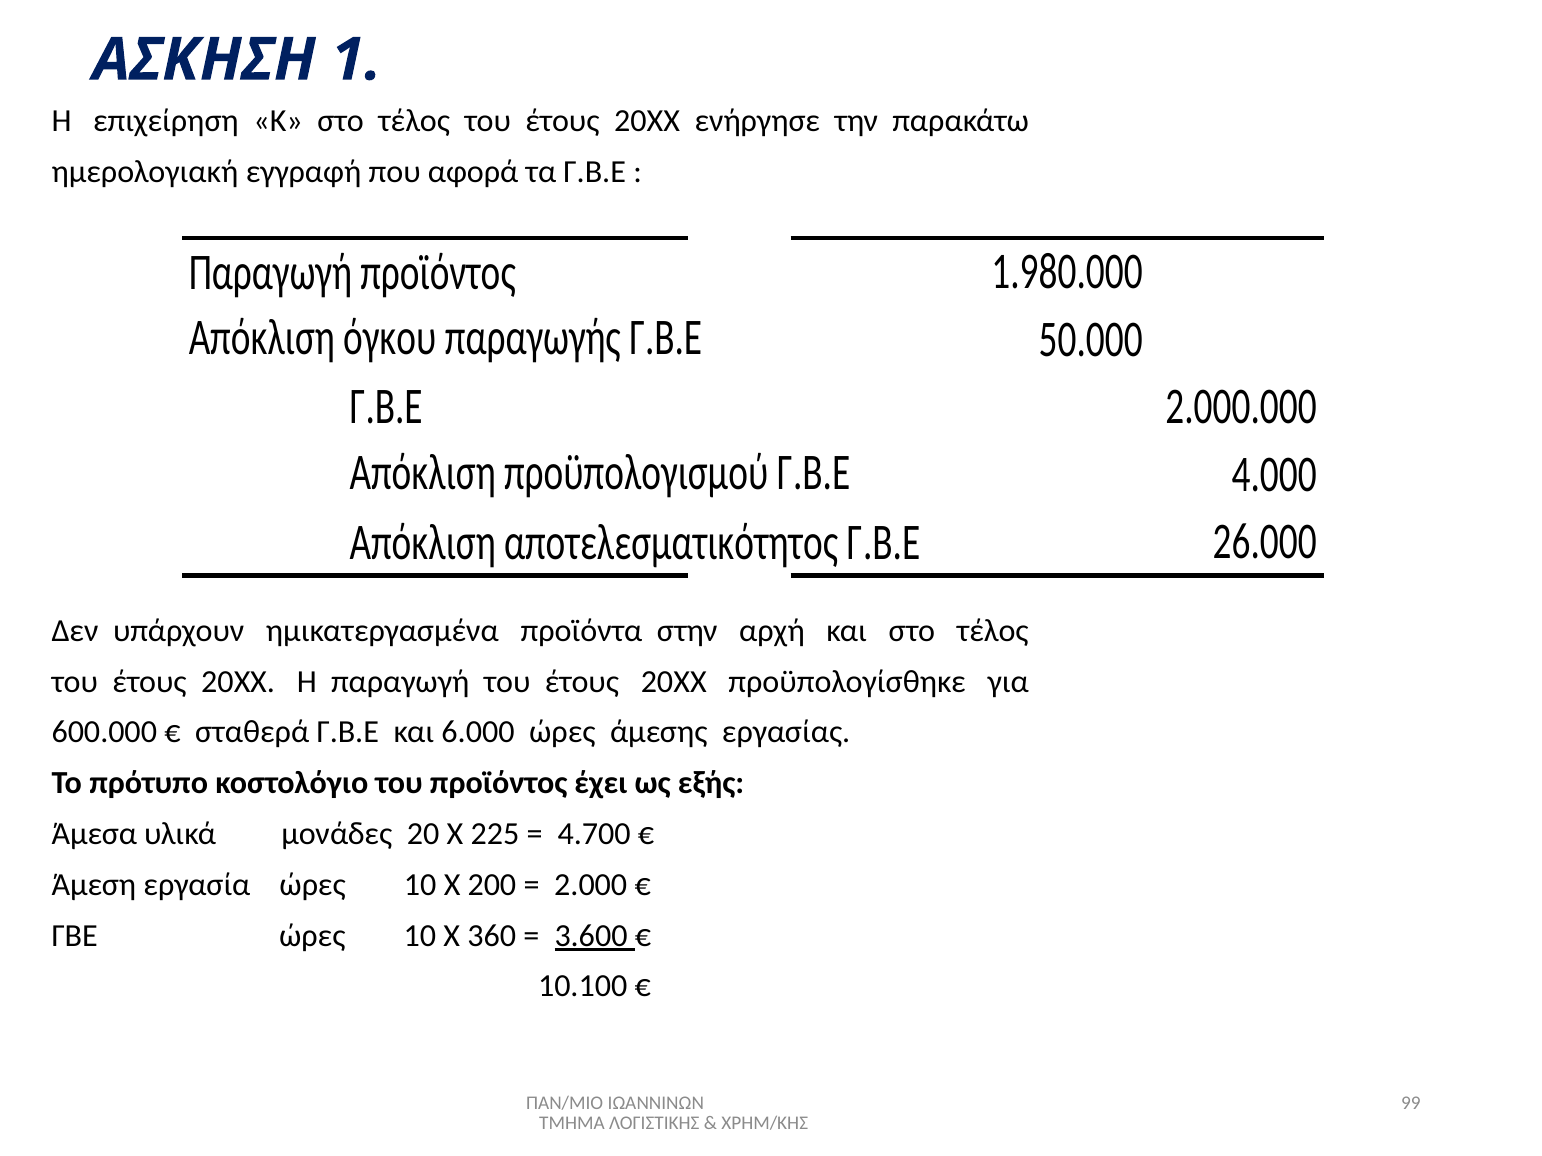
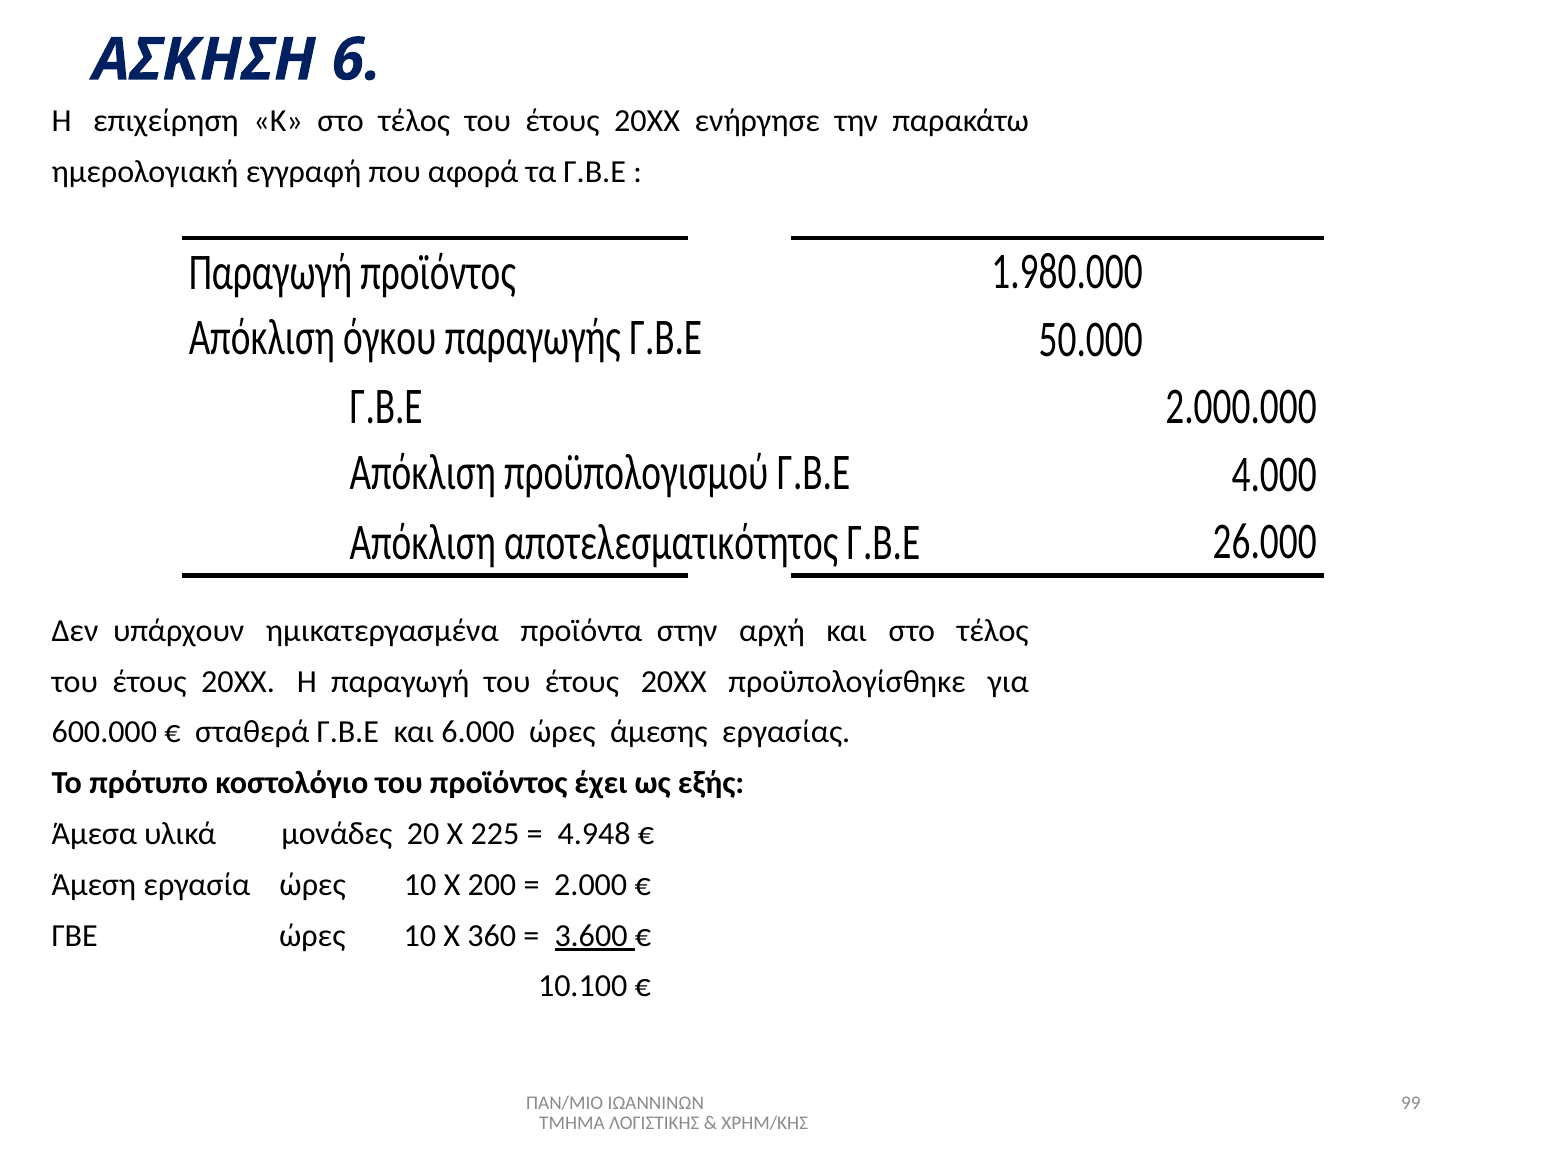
1: 1 -> 6
4.700: 4.700 -> 4.948
